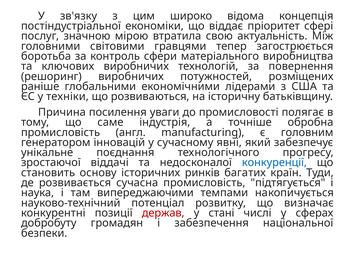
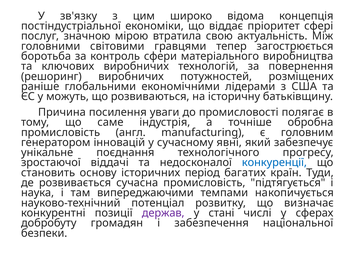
техніки: техніки -> можуть
ринків: ринків -> період
держав colour: red -> purple
